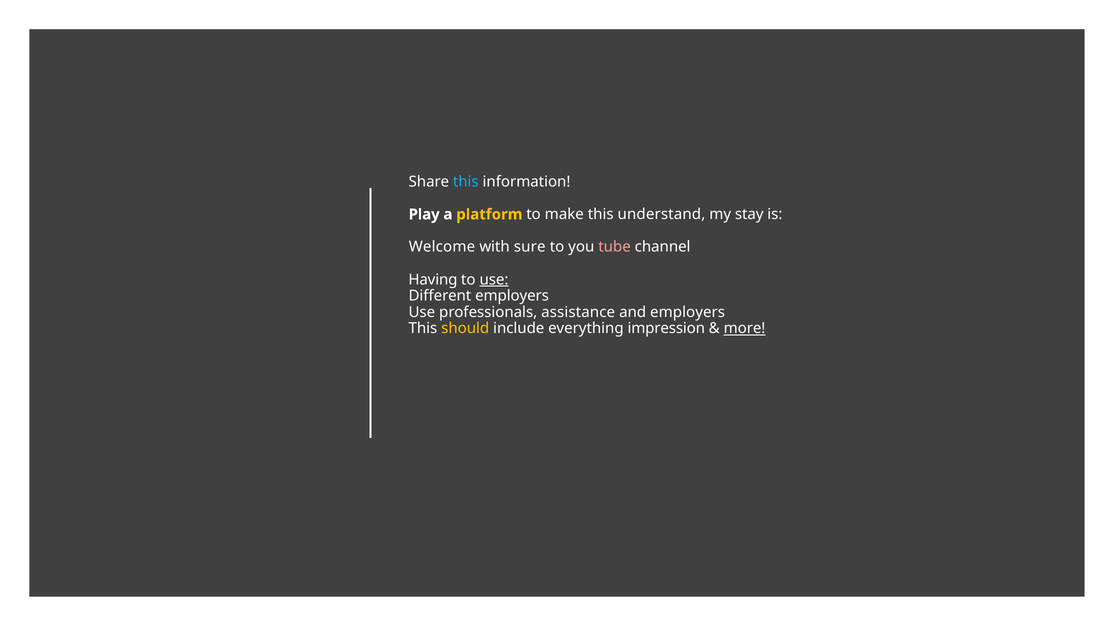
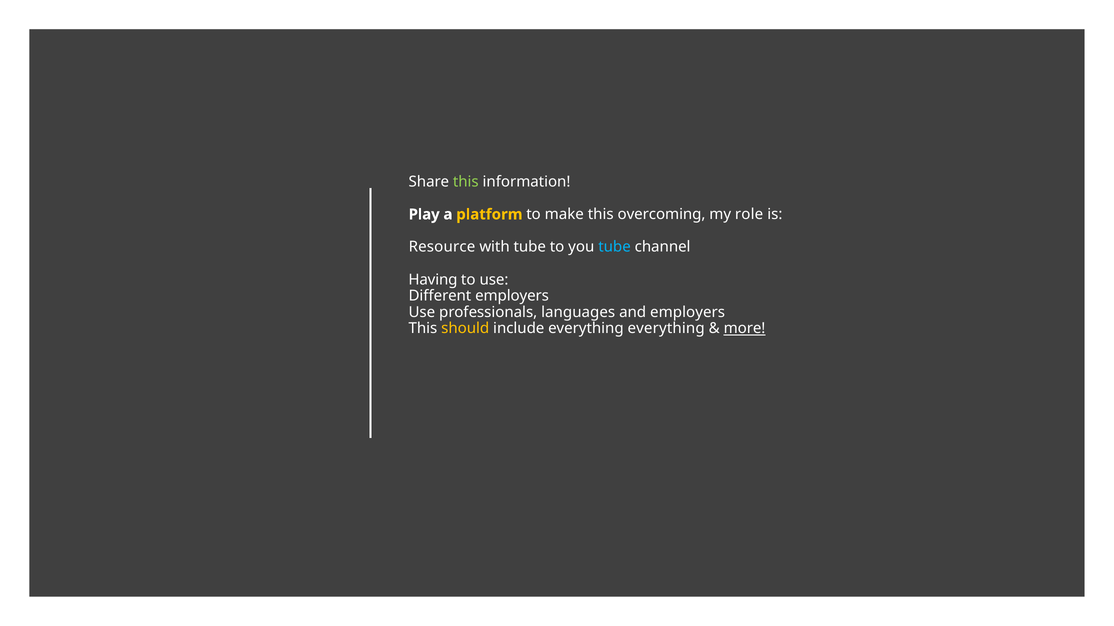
this at (466, 182) colour: light blue -> light green
understand: understand -> overcoming
stay: stay -> role
Welcome: Welcome -> Resource
with sure: sure -> tube
tube at (615, 247) colour: pink -> light blue
use at (494, 280) underline: present -> none
assistance: assistance -> languages
everything impression: impression -> everything
